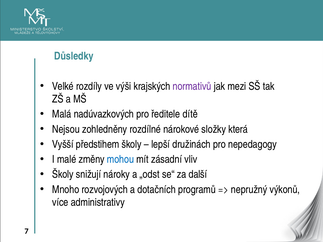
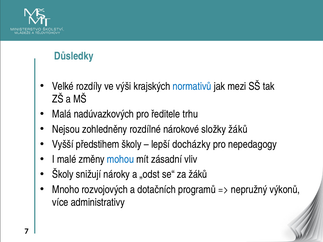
normativů colour: purple -> blue
dítě: dítě -> trhu
složky která: která -> žáků
družinách: družinách -> docházky
za další: další -> žáků
